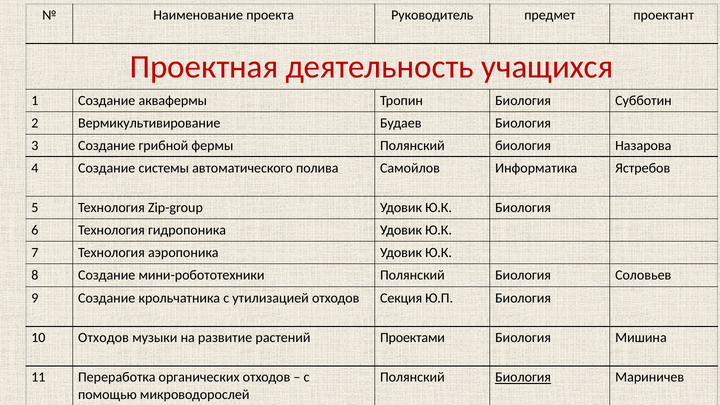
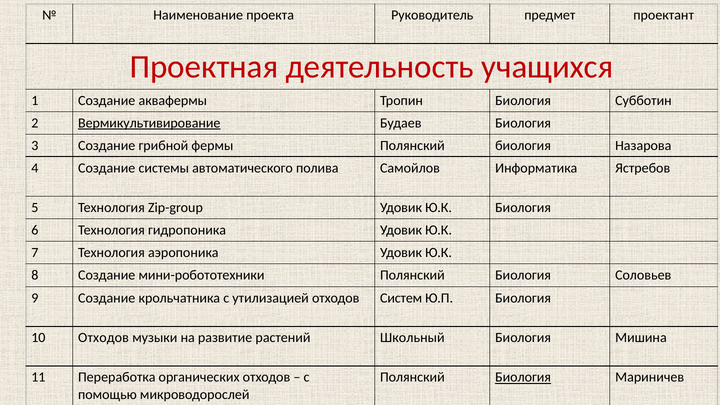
Вермикультивирование underline: none -> present
Секция: Секция -> Систем
Проектами: Проектами -> Школьный
